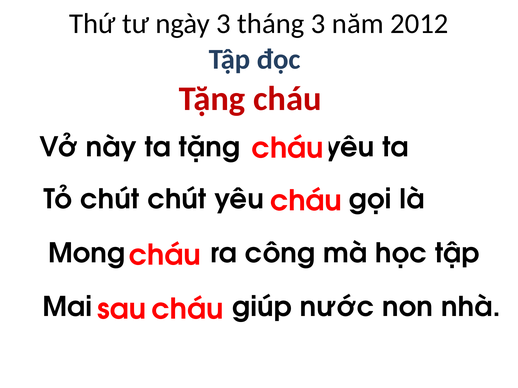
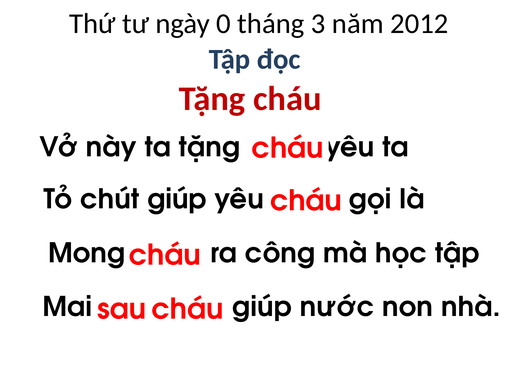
ngày 3: 3 -> 0
chút chút: chút -> giúp
